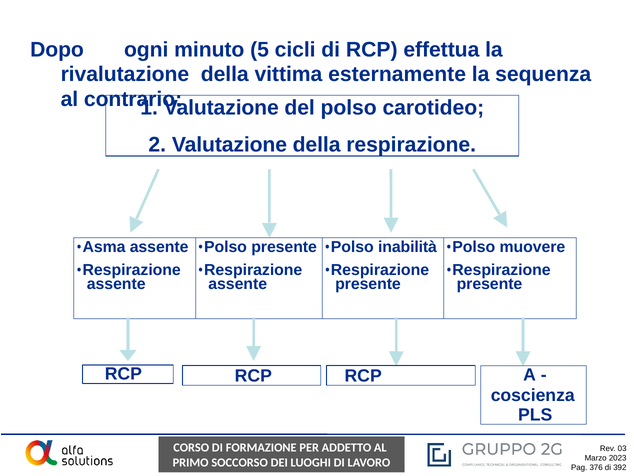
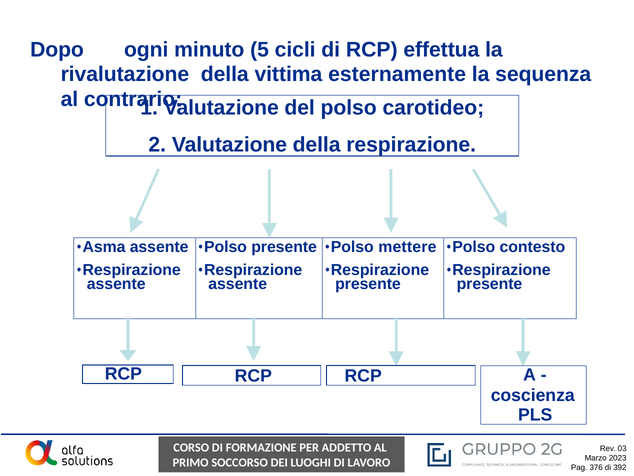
inabilità: inabilità -> mettere
muovere: muovere -> contesto
